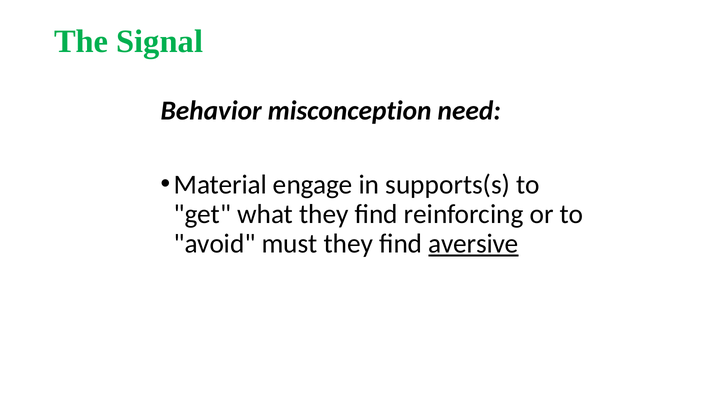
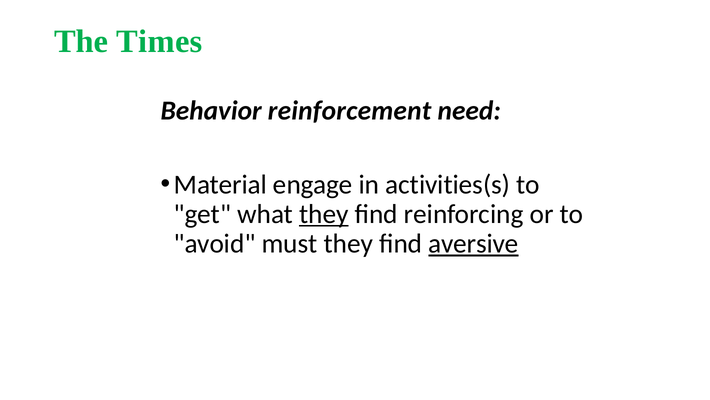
Signal: Signal -> Times
misconception: misconception -> reinforcement
supports(s: supports(s -> activities(s
they at (324, 214) underline: none -> present
